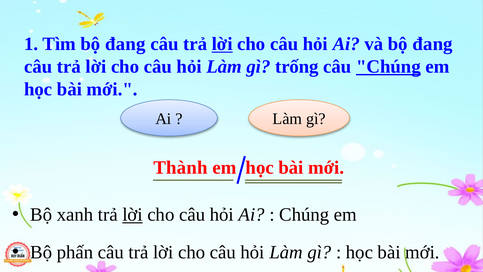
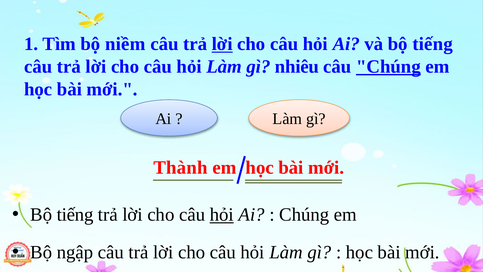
Tìm bộ đang: đang -> niềm
và bộ đang: đang -> tiếng
trống: trống -> nhiêu
xanh at (75, 214): xanh -> tiếng
lời at (133, 214) underline: present -> none
hỏi at (222, 214) underline: none -> present
phấn: phấn -> ngập
